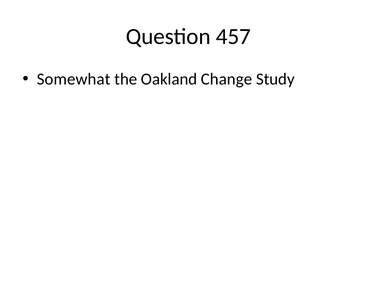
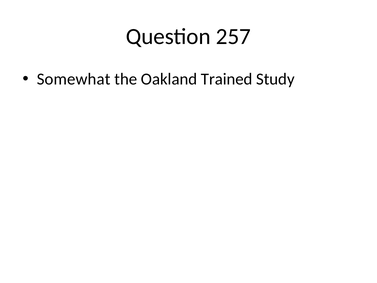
457: 457 -> 257
Change: Change -> Trained
